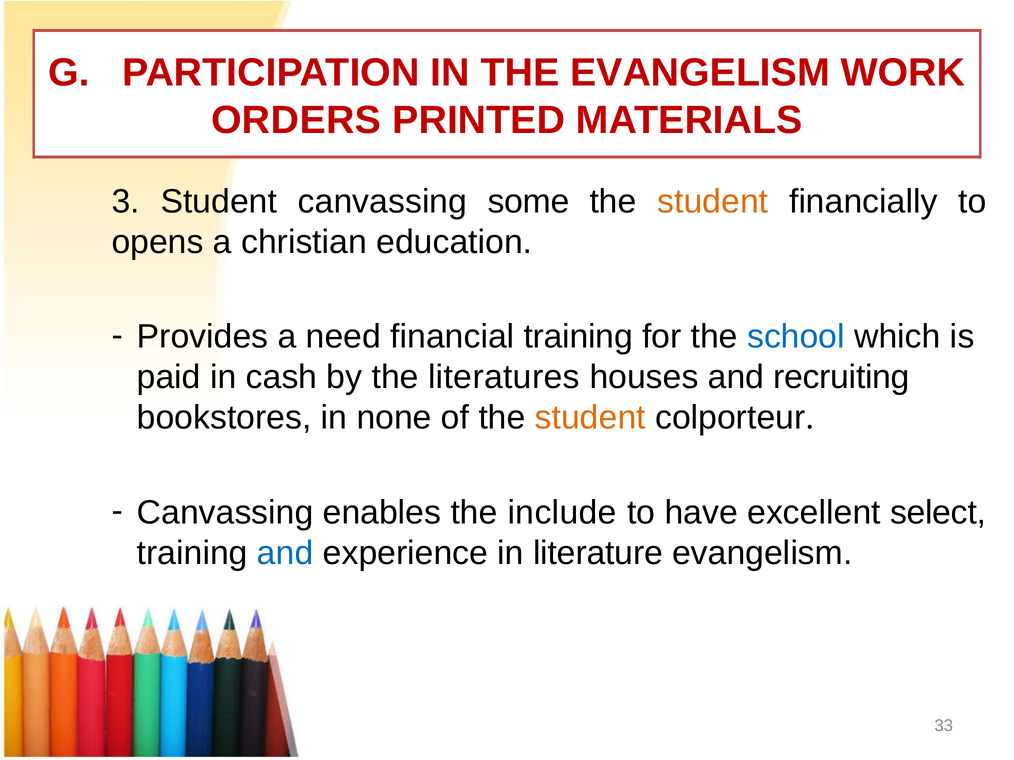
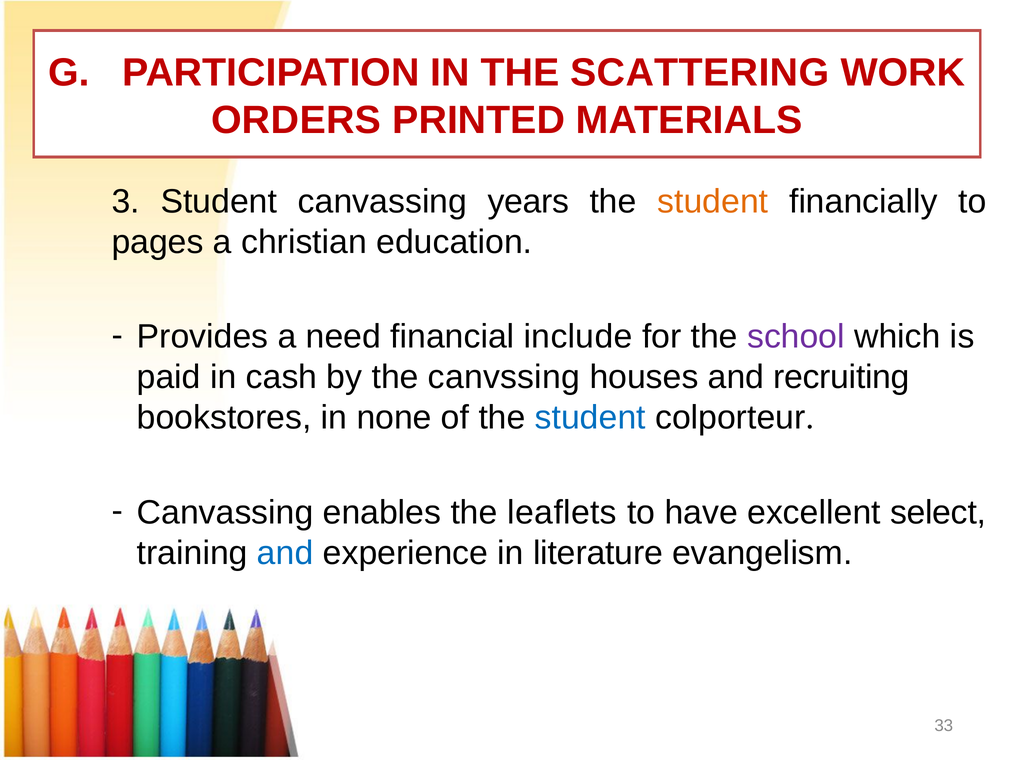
THE EVANGELISM: EVANGELISM -> SCATTERING
some: some -> years
opens: opens -> pages
financial training: training -> include
school colour: blue -> purple
literatures: literatures -> canvssing
student at (590, 418) colour: orange -> blue
include: include -> leaflets
